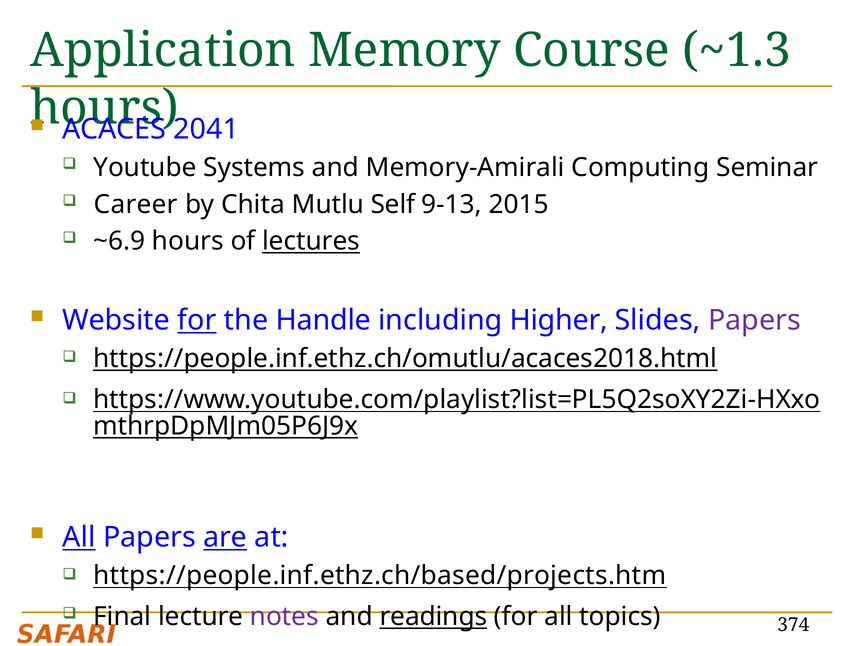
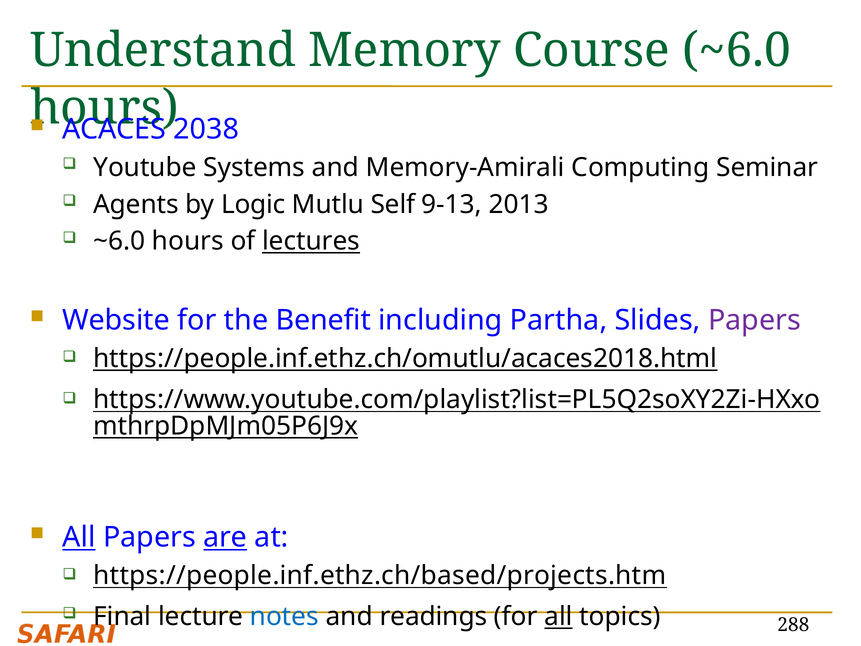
Application: Application -> Understand
Course ~1.3: ~1.3 -> ~6.0
2041: 2041 -> 2038
Career: Career -> Agents
Chita: Chita -> Logic
2015: 2015 -> 2013
~6.9 at (119, 241): ~6.9 -> ~6.0
for at (197, 320) underline: present -> none
Handle: Handle -> Benefit
Higher: Higher -> Partha
notes colour: purple -> blue
readings underline: present -> none
all at (559, 616) underline: none -> present
374: 374 -> 288
